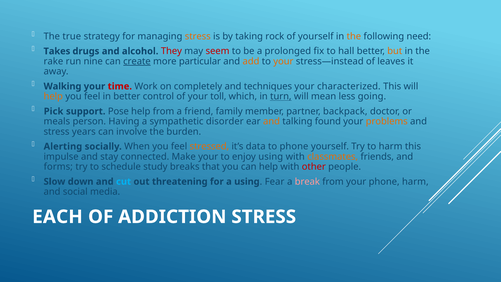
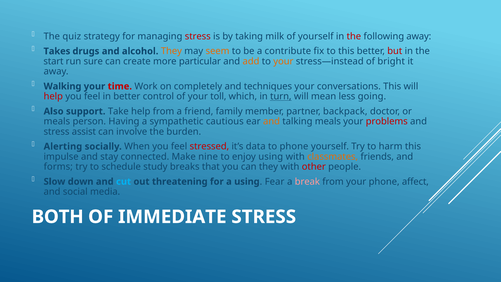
true: true -> quiz
stress at (198, 36) colour: orange -> red
rock: rock -> milk
the at (354, 36) colour: orange -> red
following need: need -> away
They at (171, 51) colour: red -> orange
seem colour: red -> orange
prolonged: prolonged -> contribute
to hall: hall -> this
but colour: orange -> red
rake: rake -> start
nine: nine -> sure
create underline: present -> none
leaves: leaves -> bright
characterized: characterized -> conversations
help at (53, 96) colour: orange -> red
Pick: Pick -> Also
Pose: Pose -> Take
disorder: disorder -> cautious
talking found: found -> meals
problems colour: orange -> red
years: years -> assist
stressed colour: orange -> red
Make your: your -> nine
can help: help -> they
phone harm: harm -> affect
EACH: EACH -> BOTH
ADDICTION: ADDICTION -> IMMEDIATE
